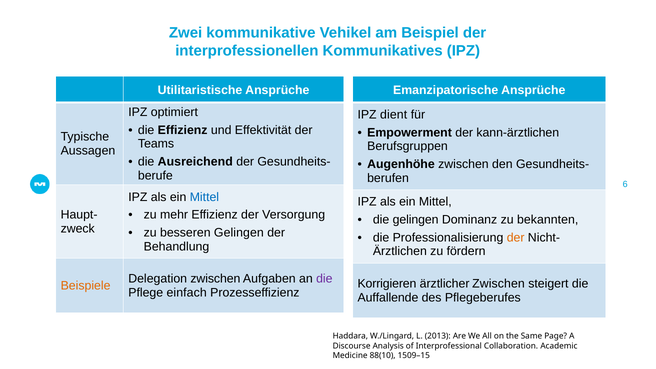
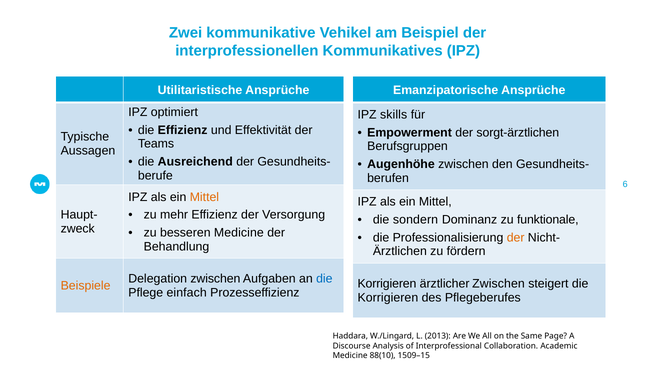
dient: dient -> skills
kann-ärztlichen: kann-ärztlichen -> sorgt-ärztlichen
Mittel at (204, 197) colour: blue -> orange
die gelingen: gelingen -> sondern
bekannten: bekannten -> funktionale
besseren Gelingen: Gelingen -> Medicine
die at (324, 279) colour: purple -> blue
Auffallende at (388, 298): Auffallende -> Korrigieren
